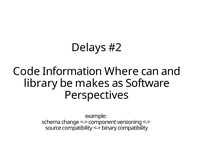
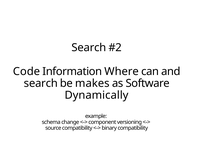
Delays at (89, 48): Delays -> Search
library at (41, 83): library -> search
Perspectives: Perspectives -> Dynamically
